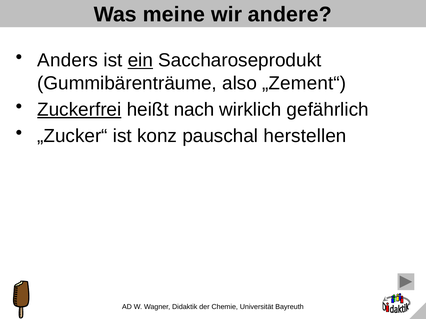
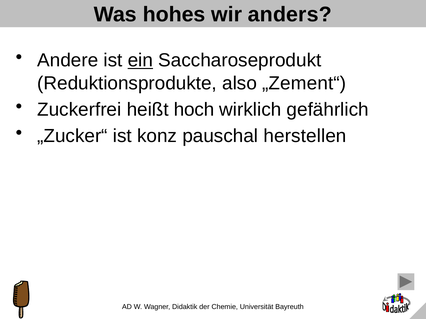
meine: meine -> hohes
andere: andere -> anders
Anders: Anders -> Andere
Gummibärenträume: Gummibärenträume -> Reduktionsprodukte
Zuckerfrei underline: present -> none
nach: nach -> hoch
